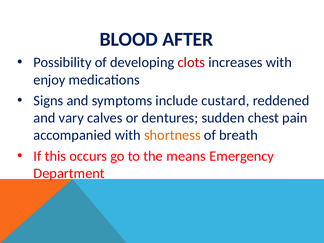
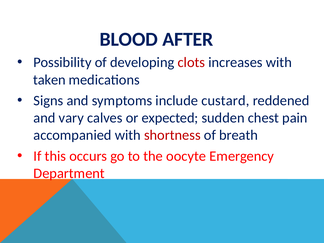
enjoy: enjoy -> taken
dentures: dentures -> expected
shortness colour: orange -> red
means: means -> oocyte
